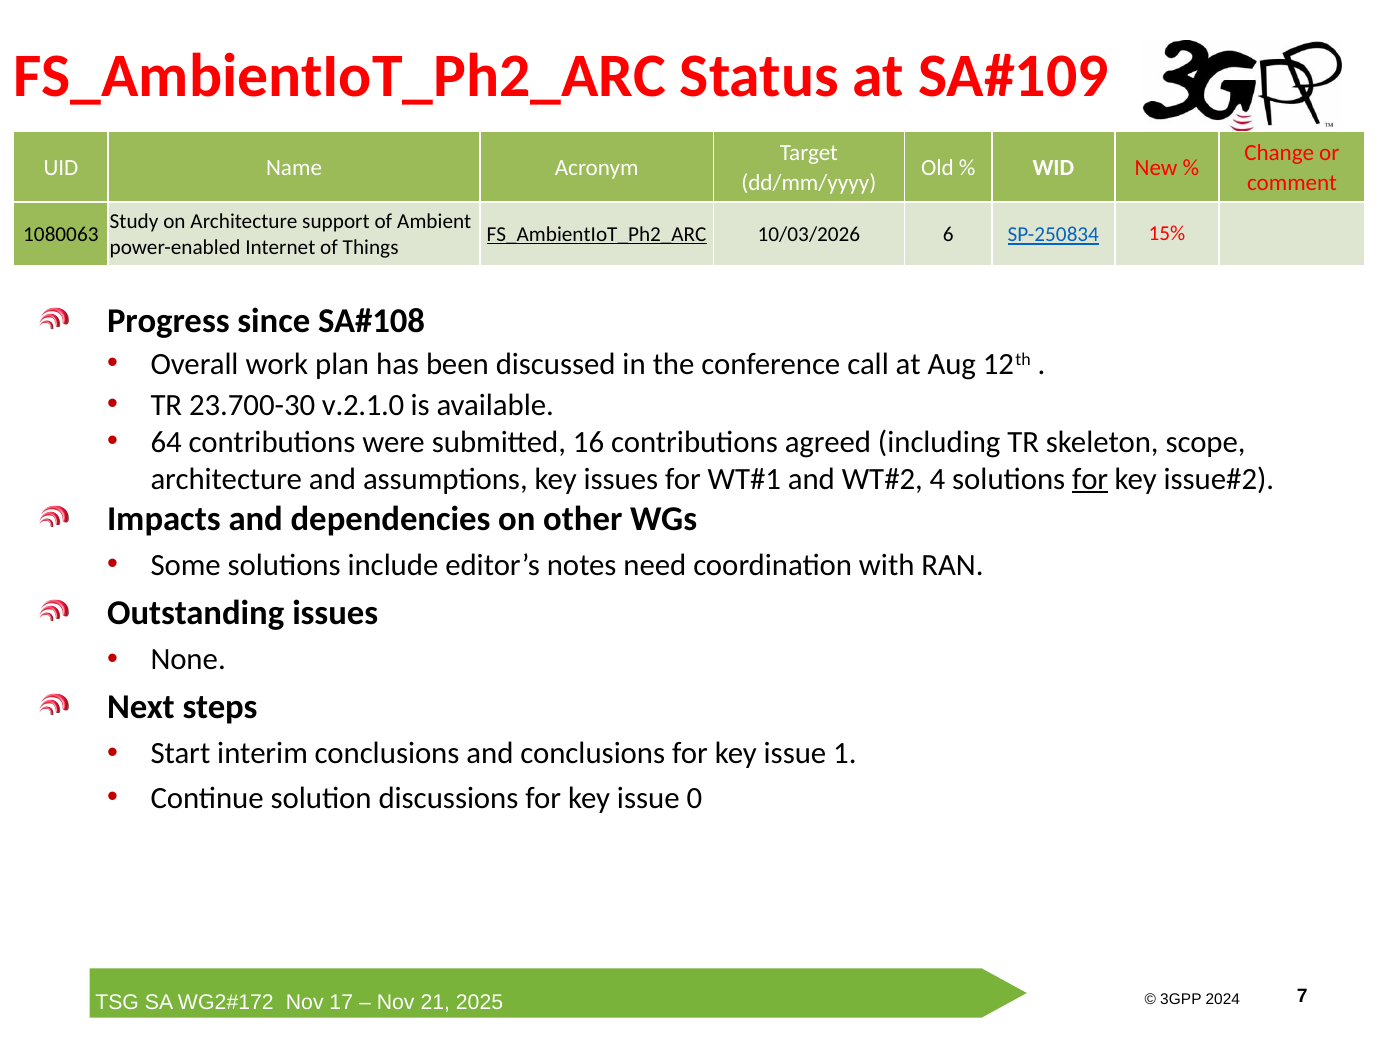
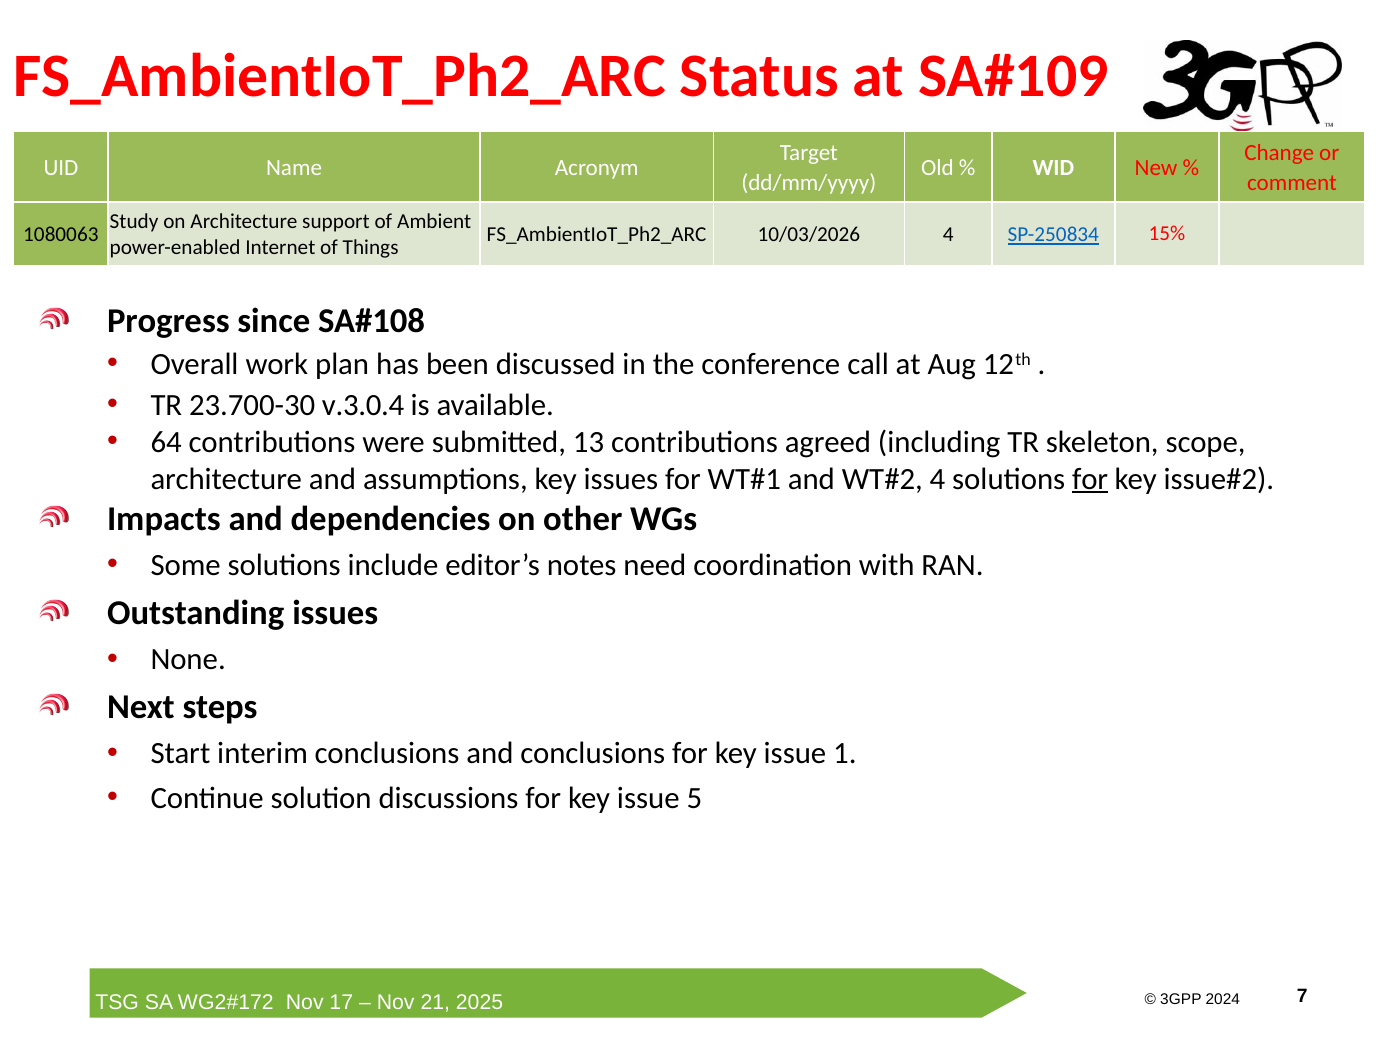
FS_AmbientIoT_Ph2_ARC at (597, 235) underline: present -> none
10/03/2026 6: 6 -> 4
v.2.1.0: v.2.1.0 -> v.3.0.4
16: 16 -> 13
0: 0 -> 5
